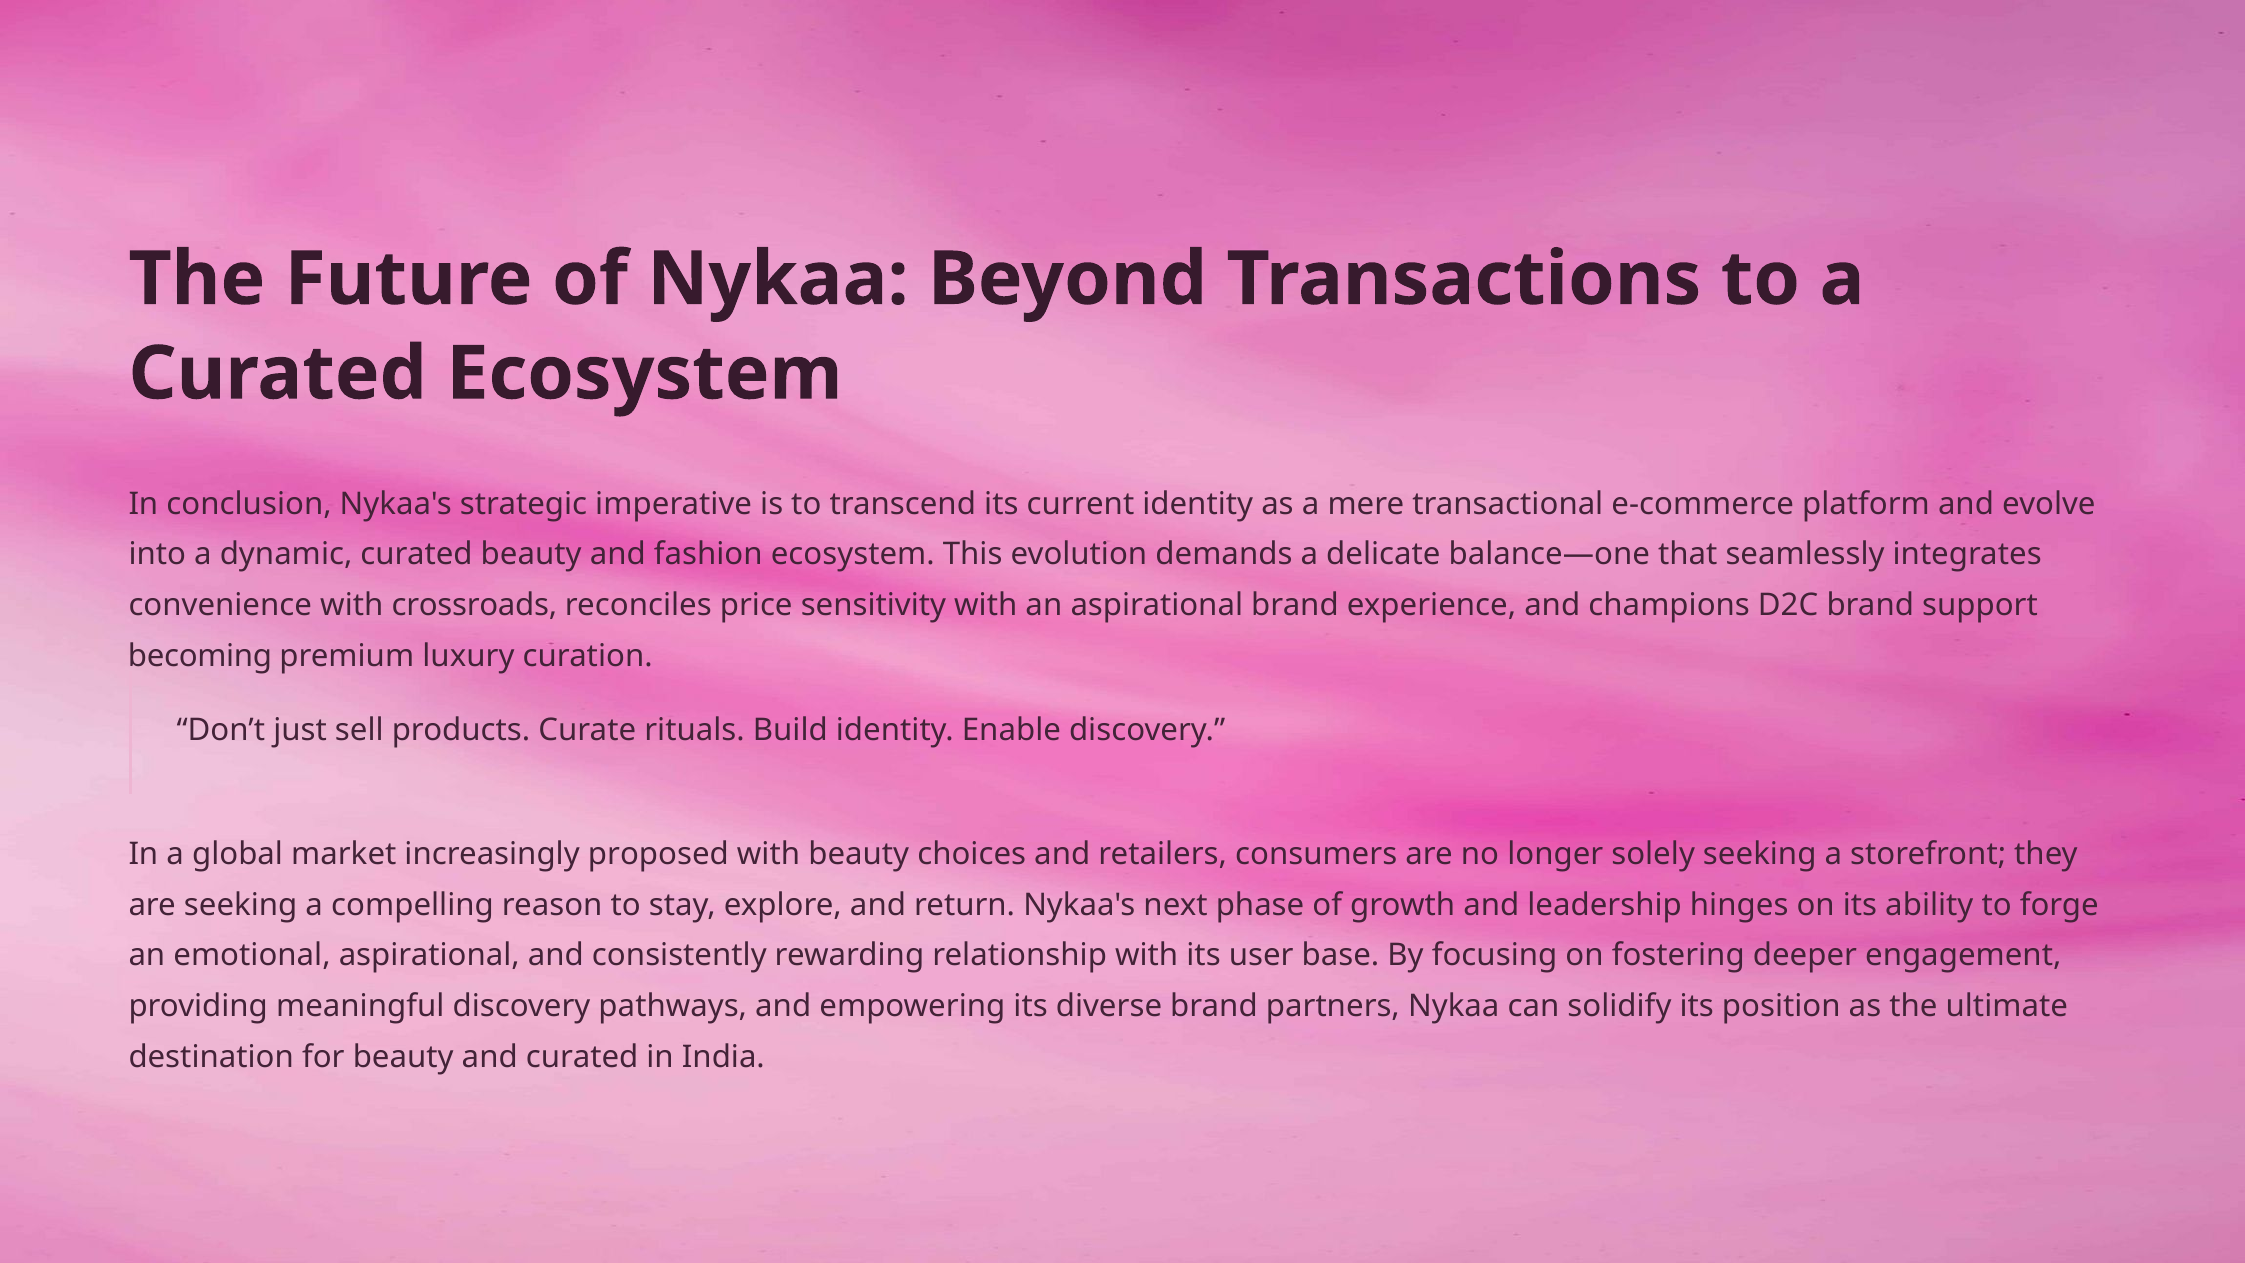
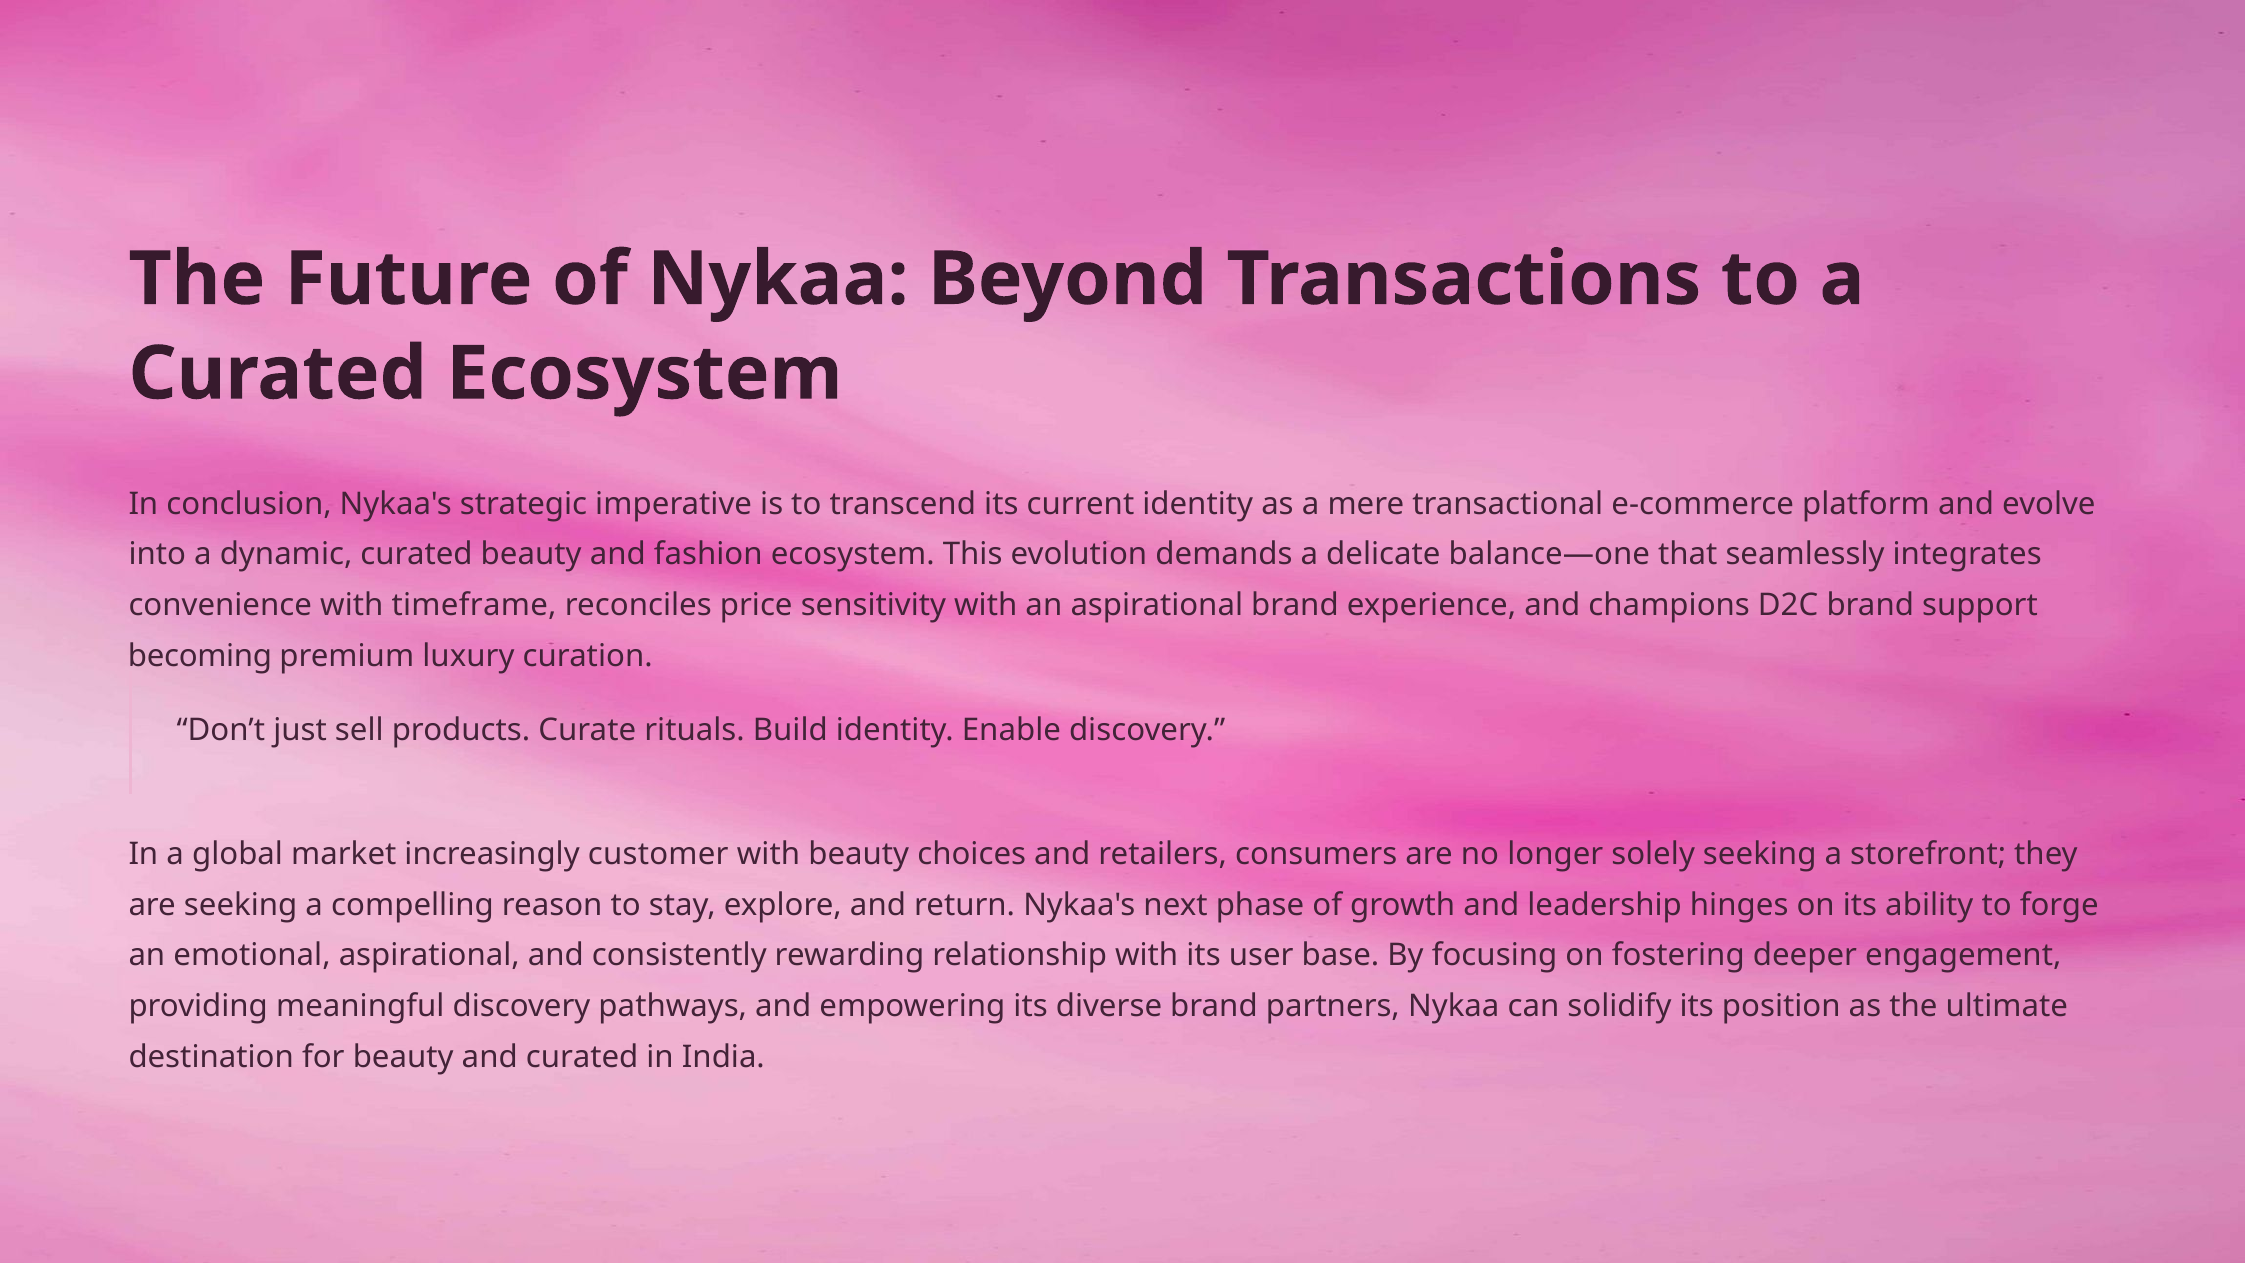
crossroads: crossroads -> timeframe
proposed: proposed -> customer
